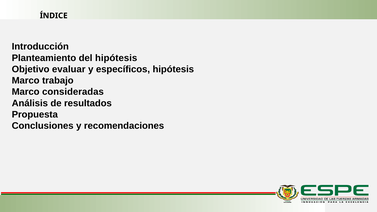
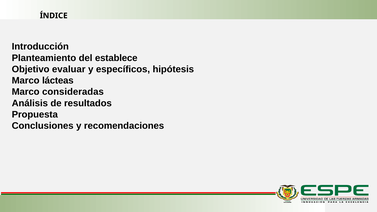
del hipótesis: hipótesis -> establece
trabajo: trabajo -> lácteas
